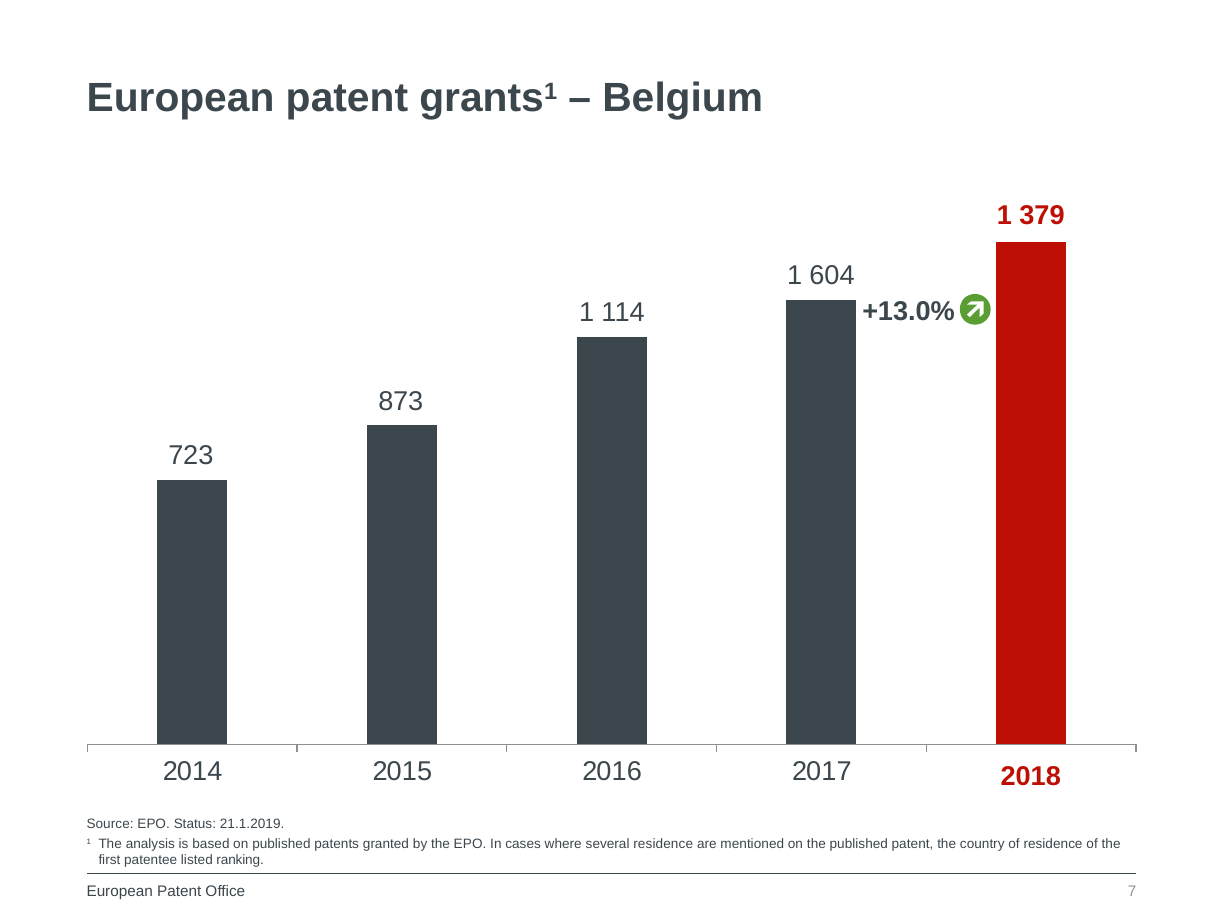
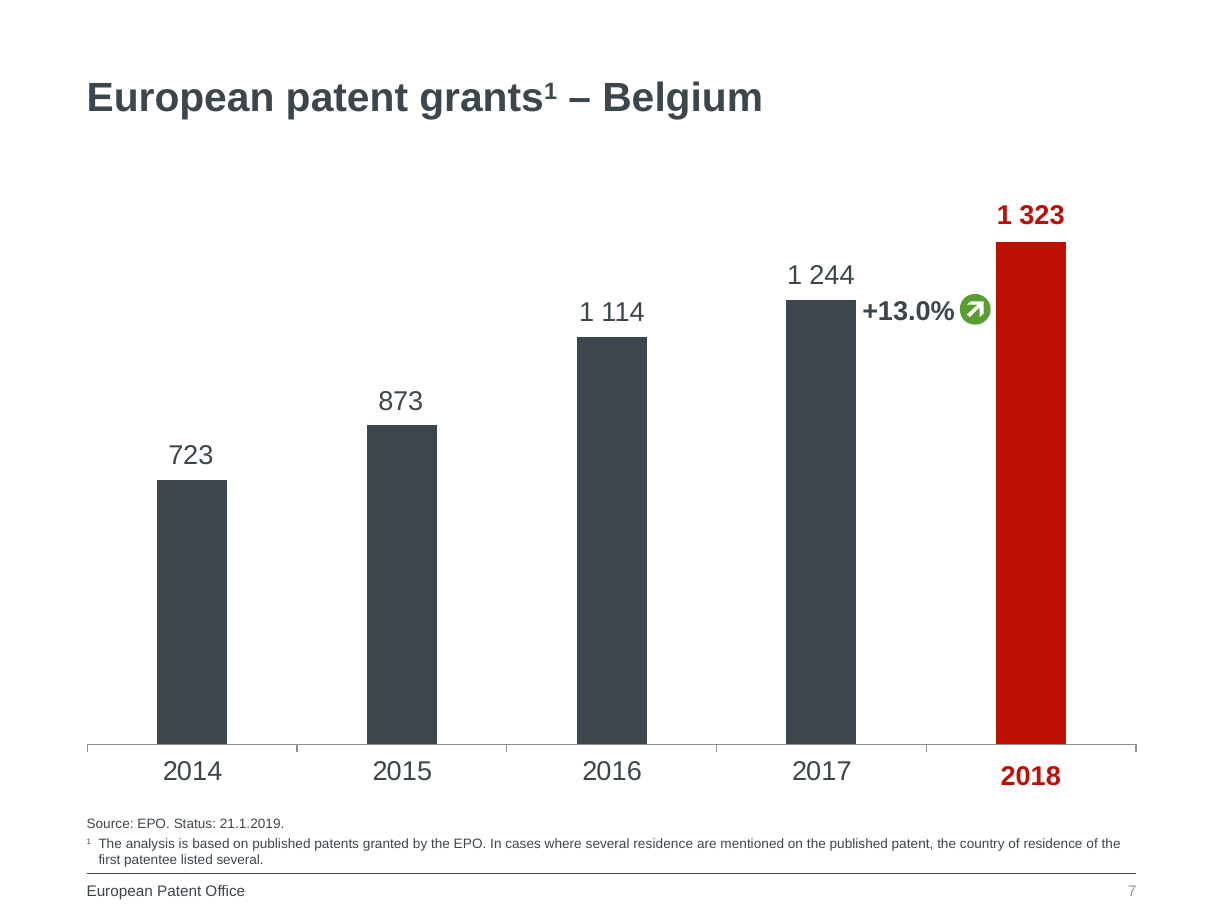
379: 379 -> 323
604: 604 -> 244
listed ranking: ranking -> several
